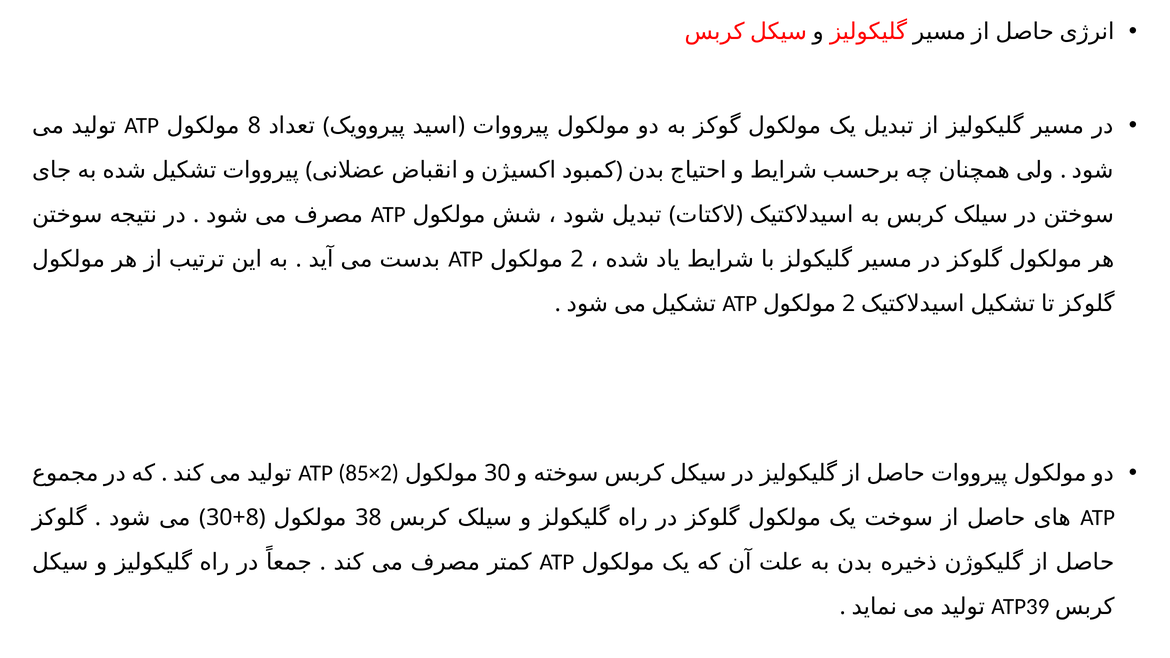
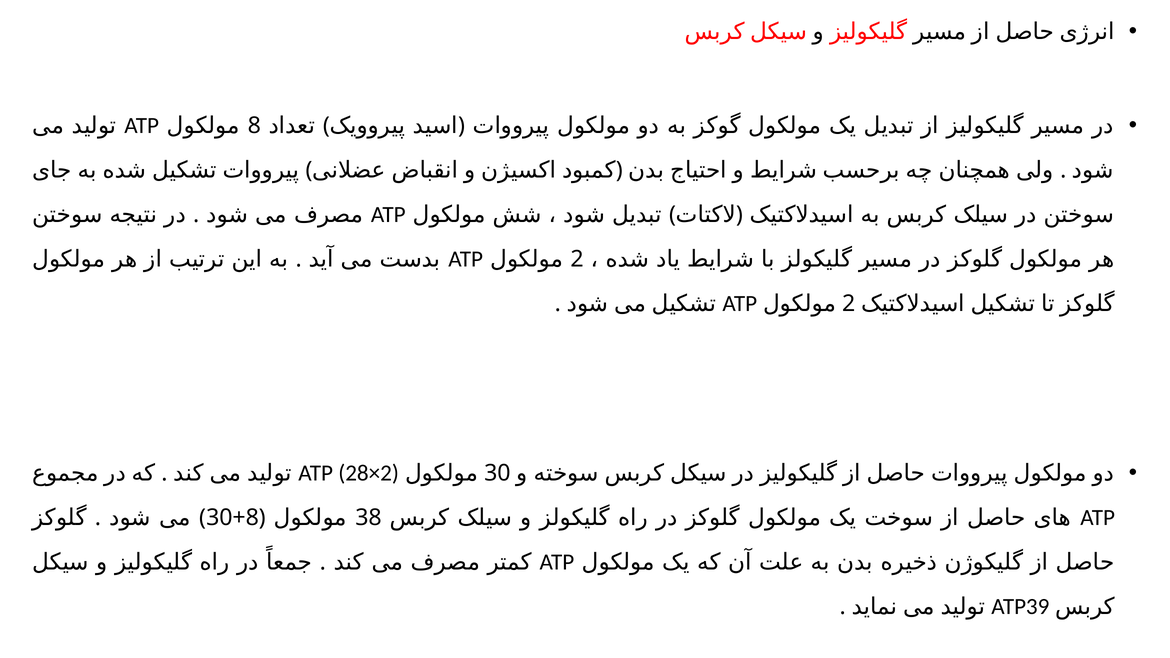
85×2: 85×2 -> 28×2
